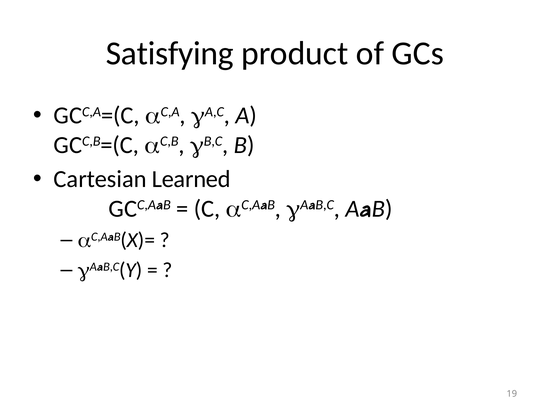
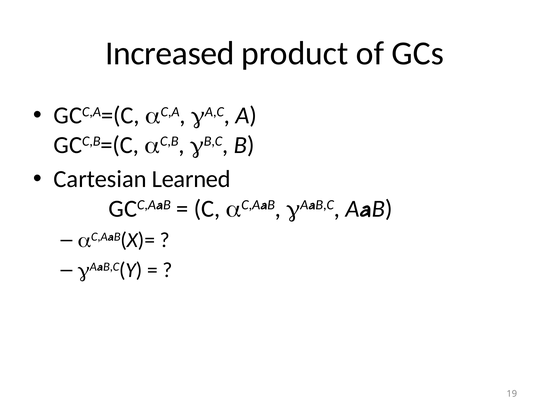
Satisfying: Satisfying -> Increased
